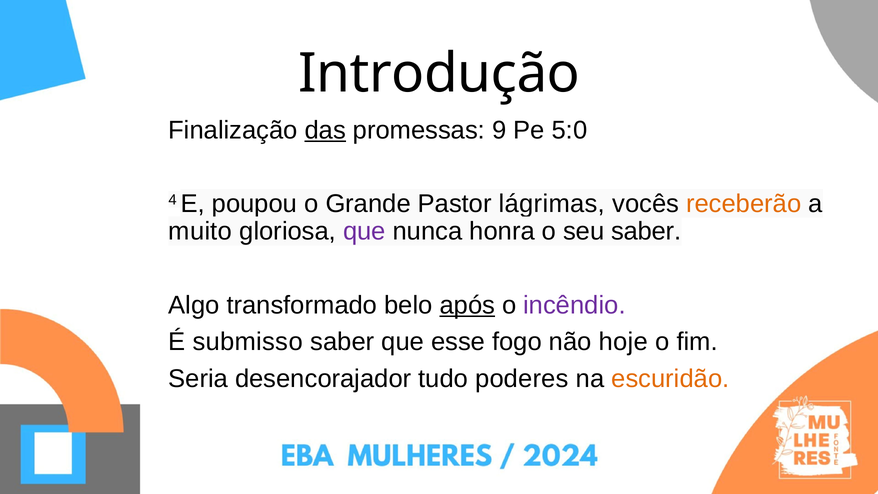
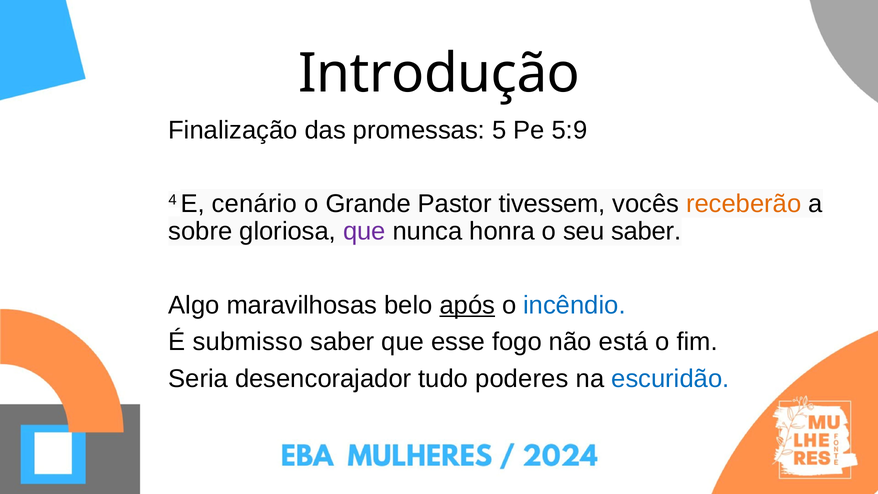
das underline: present -> none
9: 9 -> 5
5:0: 5:0 -> 5:9
poupou: poupou -> cenário
lágrimas: lágrimas -> tivessem
muito: muito -> sobre
transformado: transformado -> maravilhosas
incêndio colour: purple -> blue
hoje: hoje -> está
escuridão colour: orange -> blue
